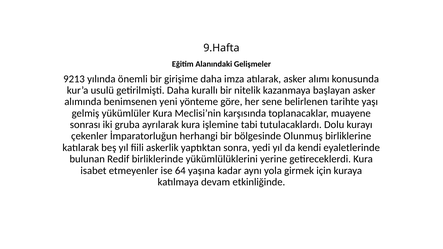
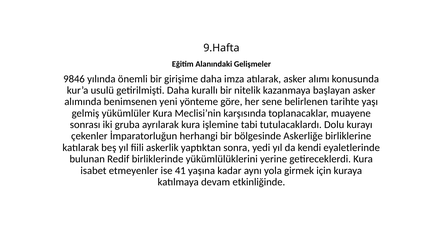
9213: 9213 -> 9846
Olunmuş: Olunmuş -> Askerliğe
64: 64 -> 41
